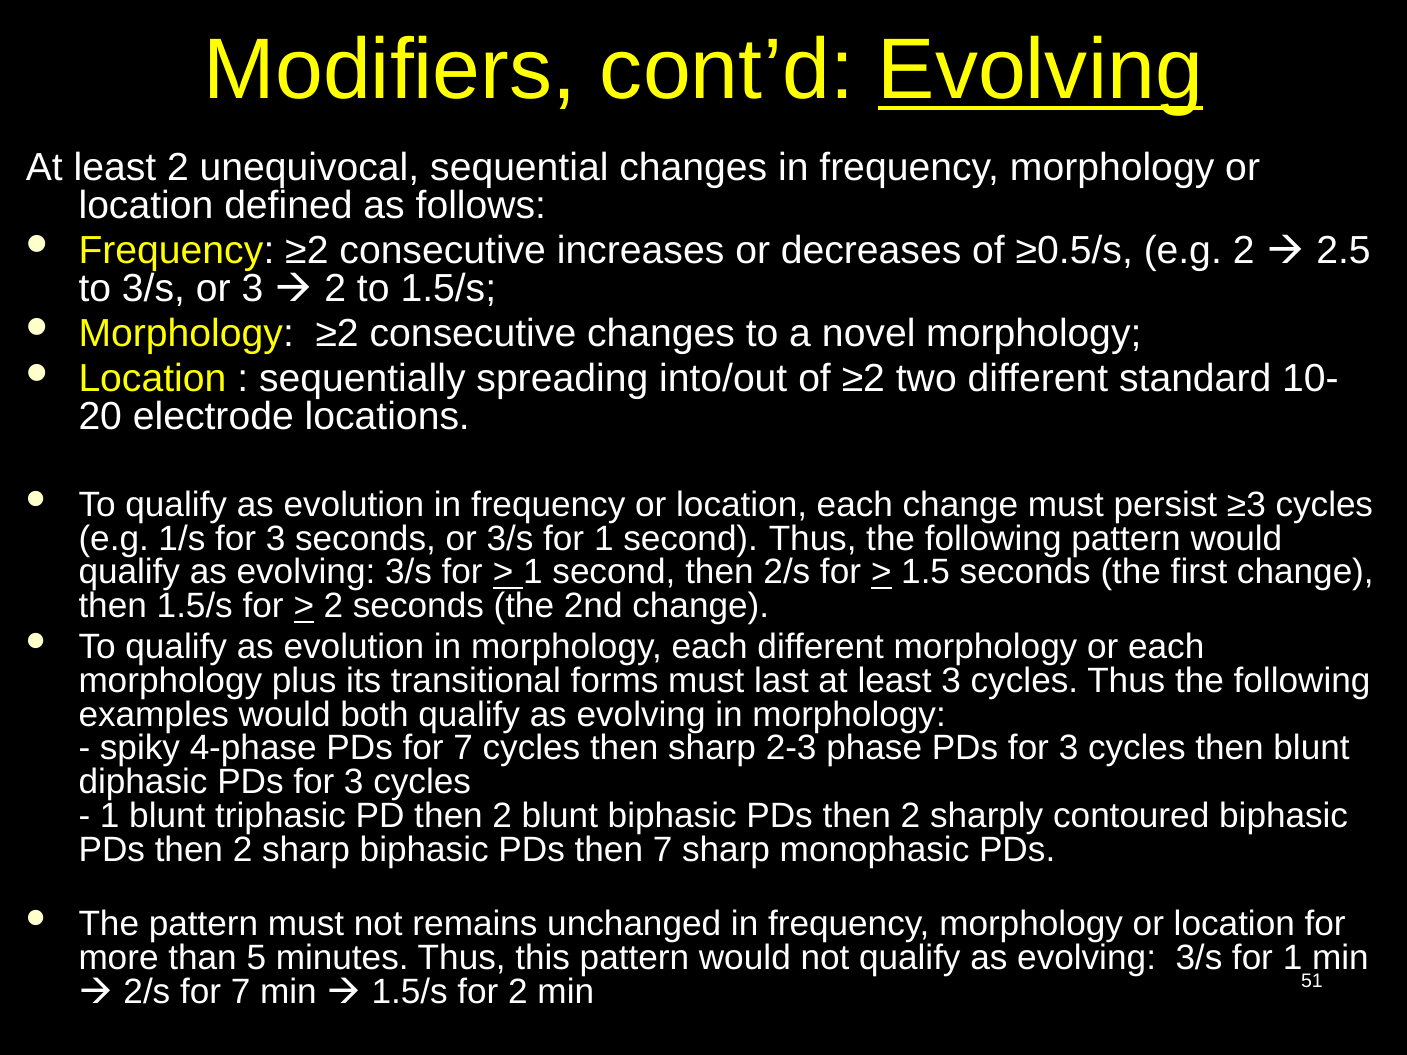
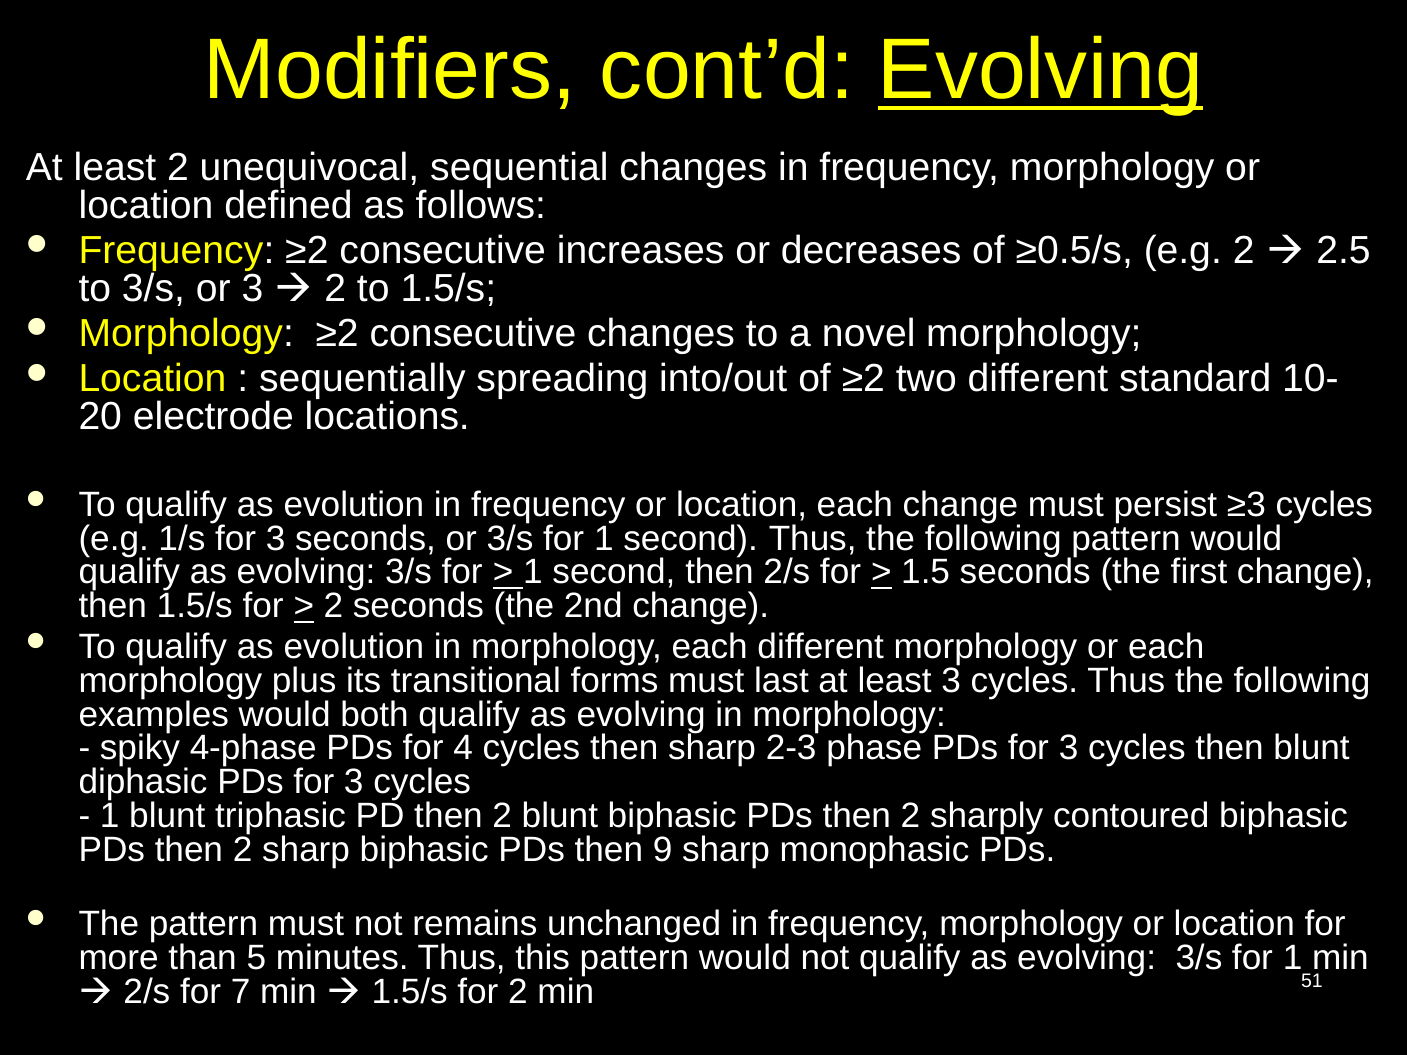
PDs for 7: 7 -> 4
then 7: 7 -> 9
